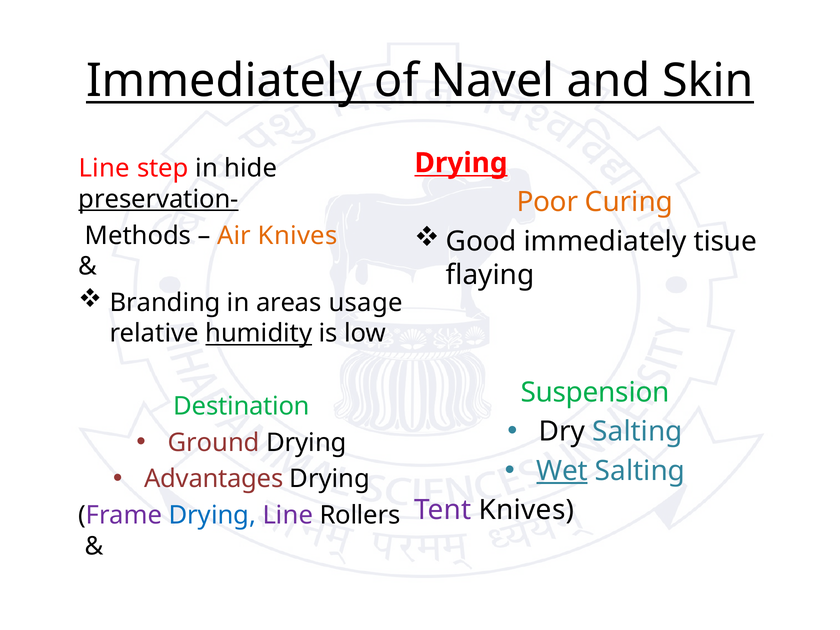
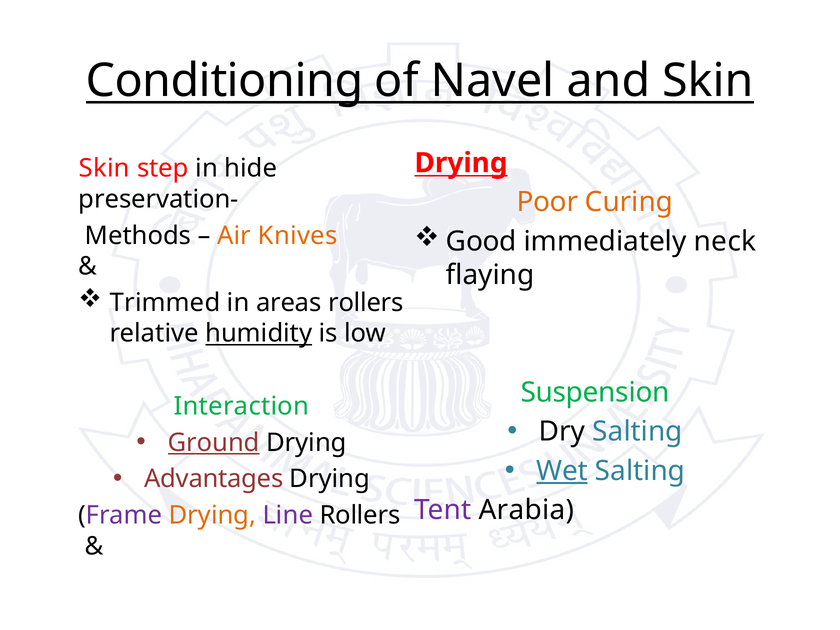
Immediately at (224, 81): Immediately -> Conditioning
Line at (104, 168): Line -> Skin
preservation- underline: present -> none
tisue: tisue -> neck
Branding: Branding -> Trimmed
areas usage: usage -> rollers
Destination: Destination -> Interaction
Ground underline: none -> present
Tent Knives: Knives -> Arabia
Drying at (212, 515) colour: blue -> orange
